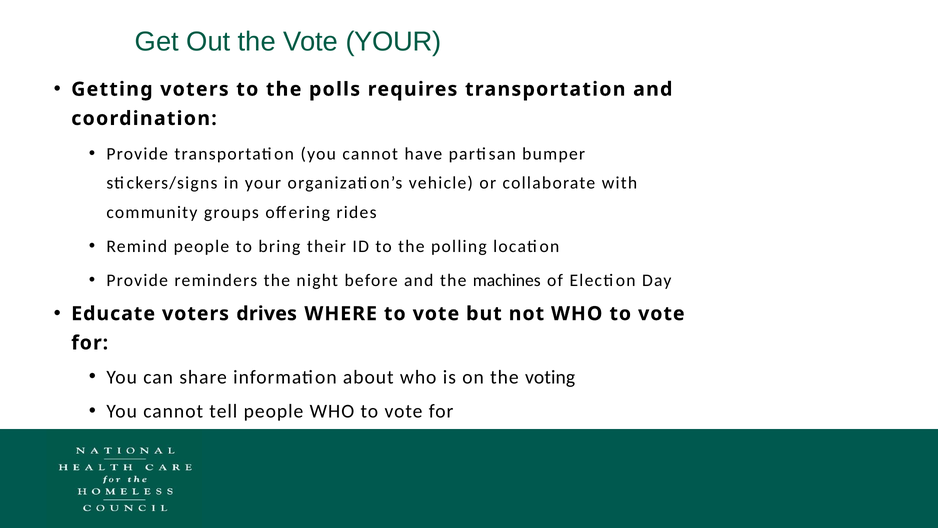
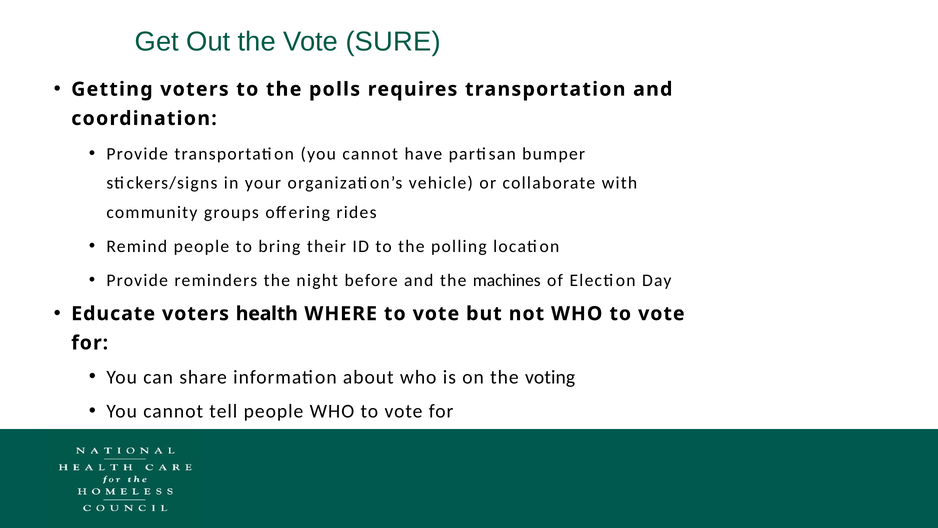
Vote YOUR: YOUR -> SURE
drives: drives -> health
